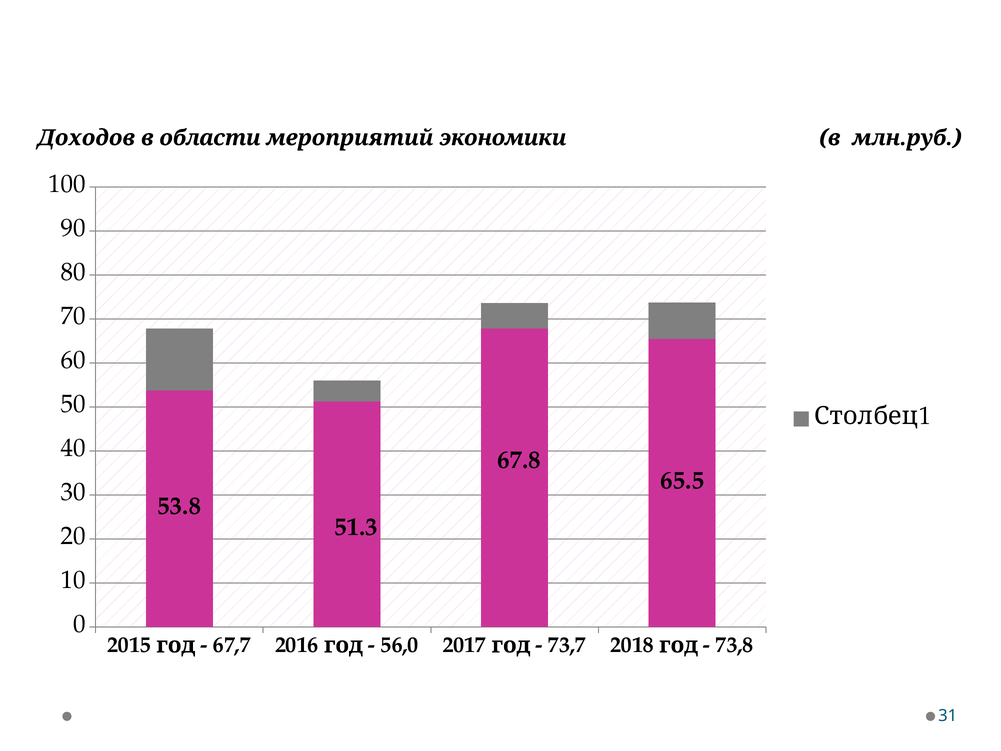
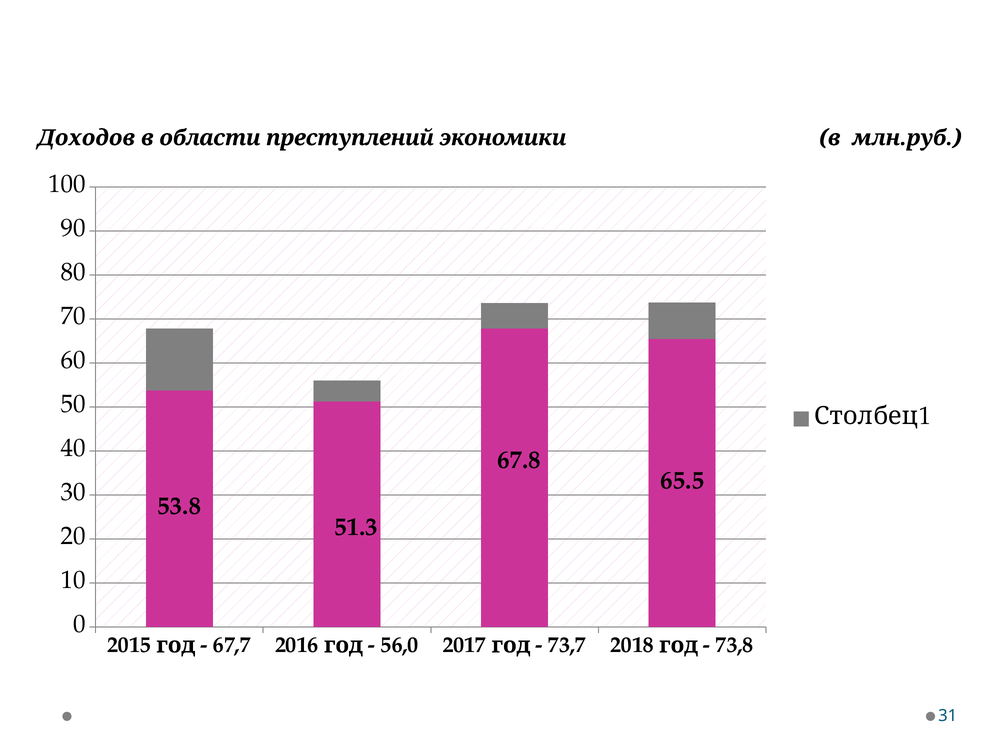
мероприятий: мероприятий -> преступлений
